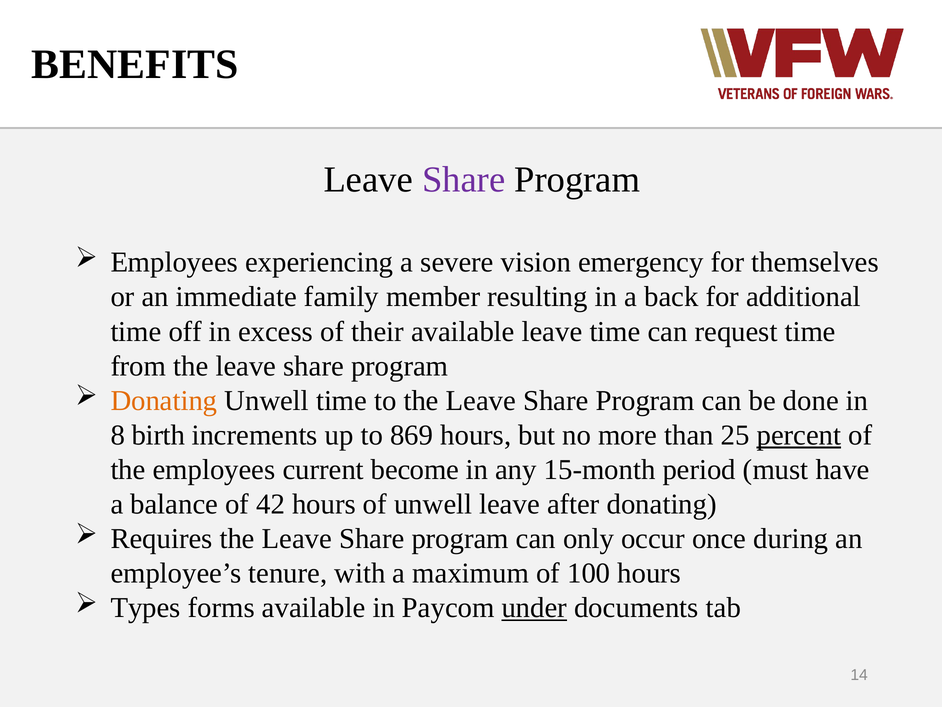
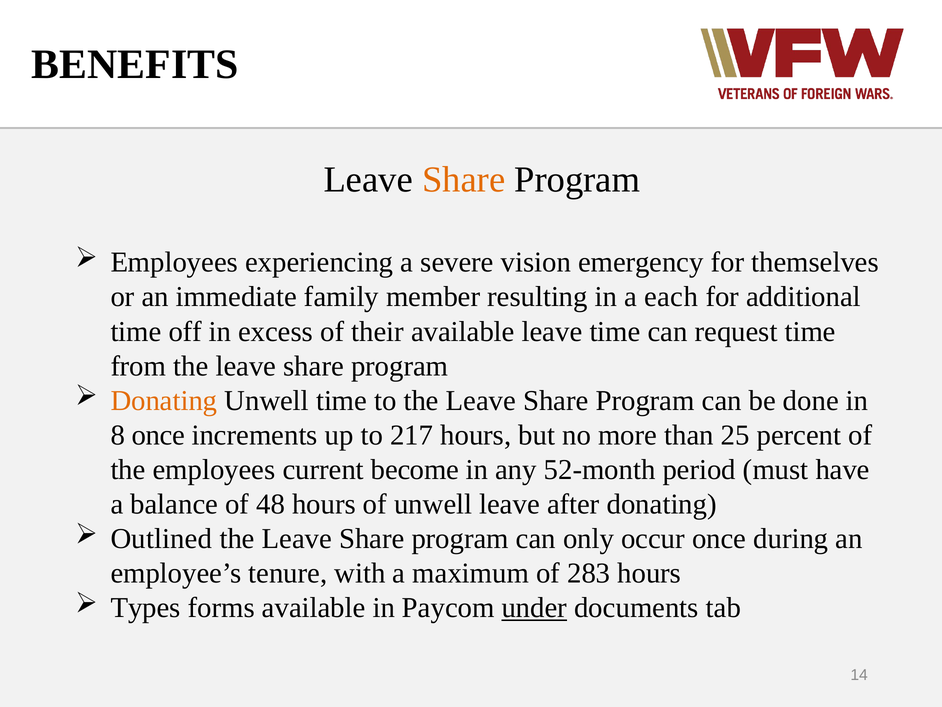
Share at (464, 180) colour: purple -> orange
back: back -> each
8 birth: birth -> once
869: 869 -> 217
percent underline: present -> none
15-month: 15-month -> 52-month
42: 42 -> 48
Requires: Requires -> Outlined
100: 100 -> 283
